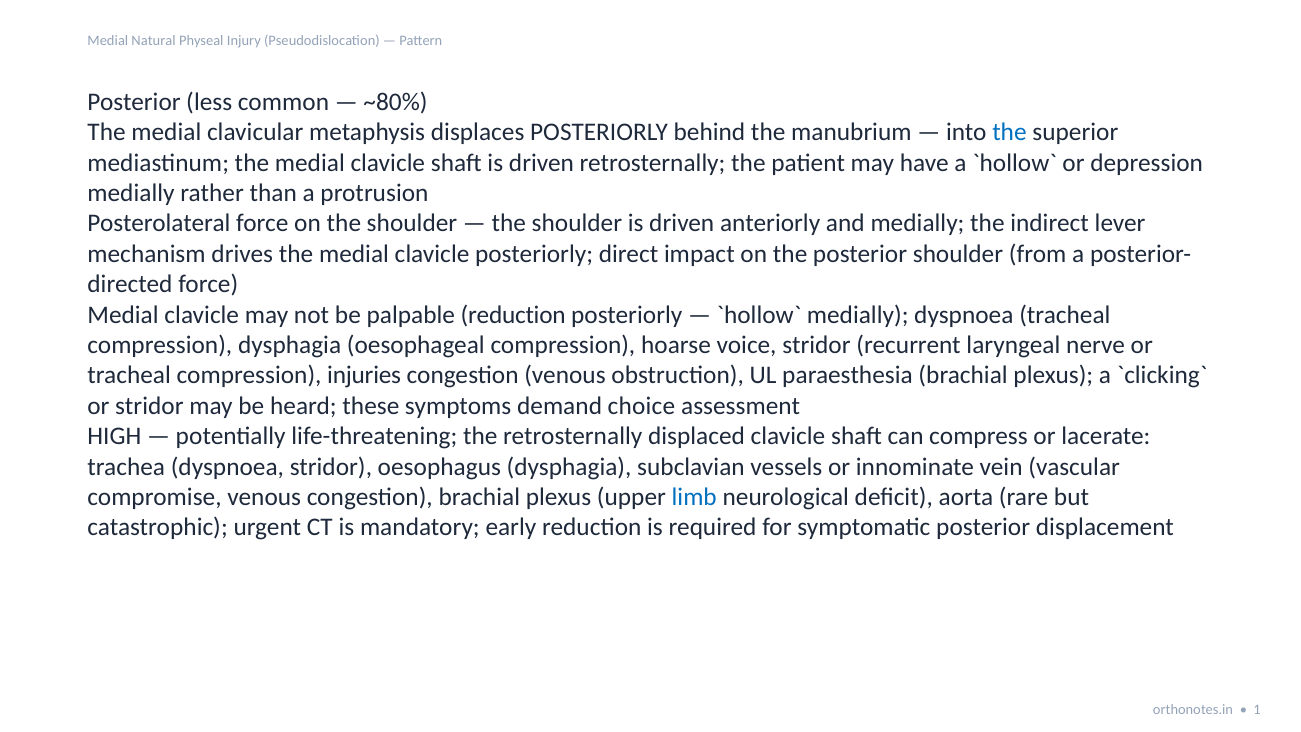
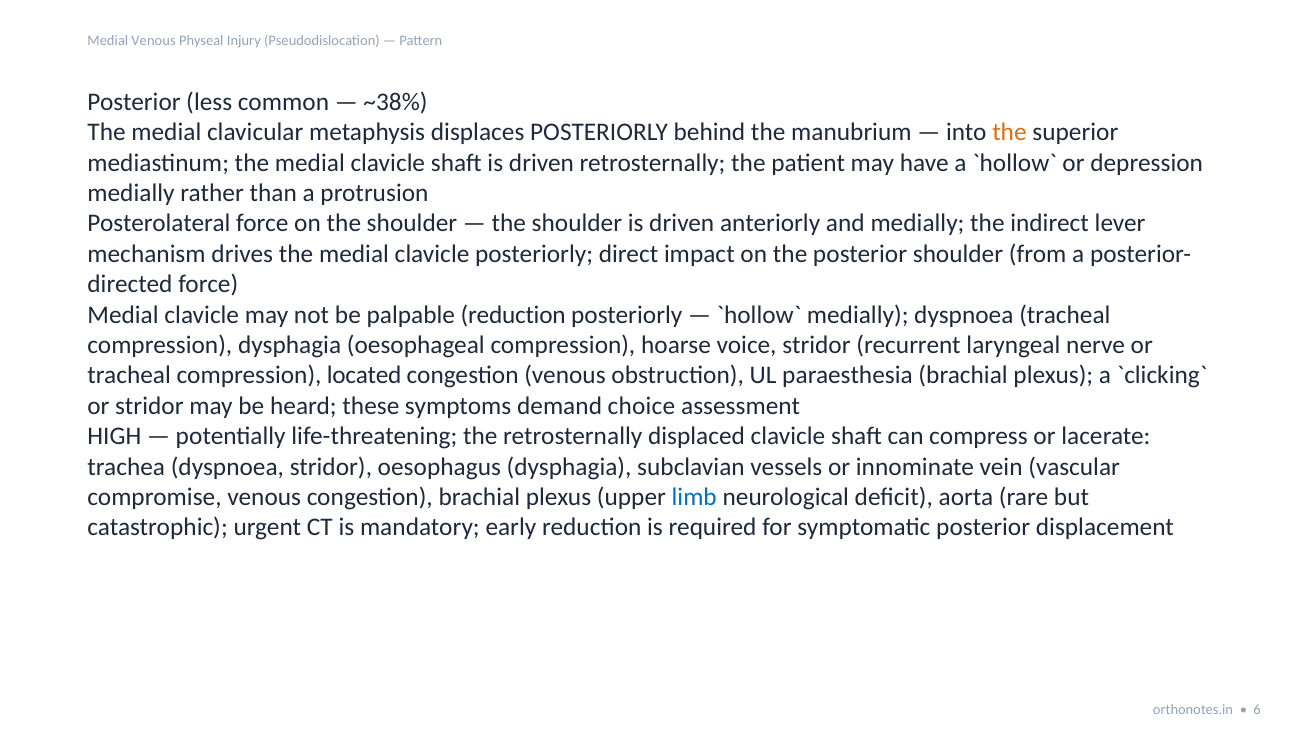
Medial Natural: Natural -> Venous
~80%: ~80% -> ~38%
the at (1009, 132) colour: blue -> orange
injuries: injuries -> located
1: 1 -> 6
